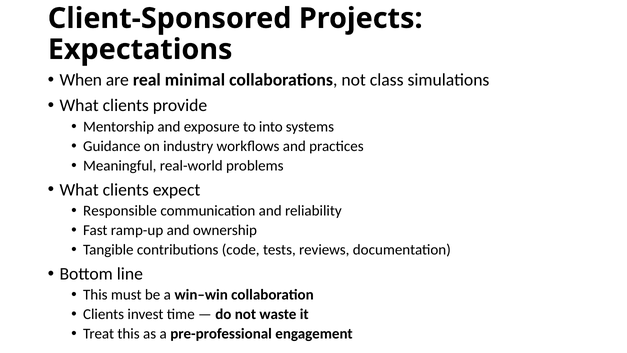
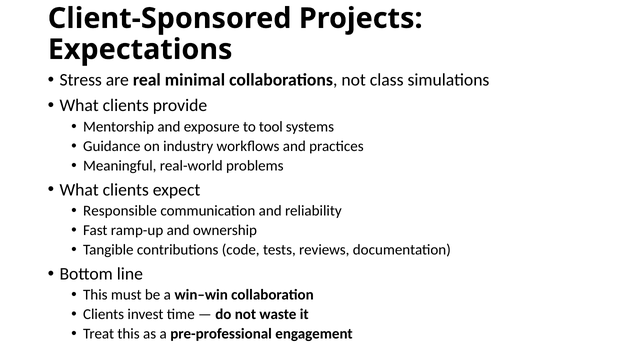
When: When -> Stress
into: into -> tool
